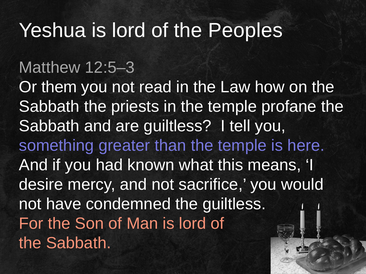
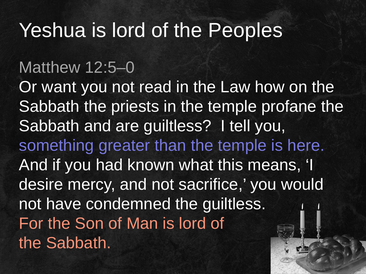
12:5–3: 12:5–3 -> 12:5–0
them: them -> want
